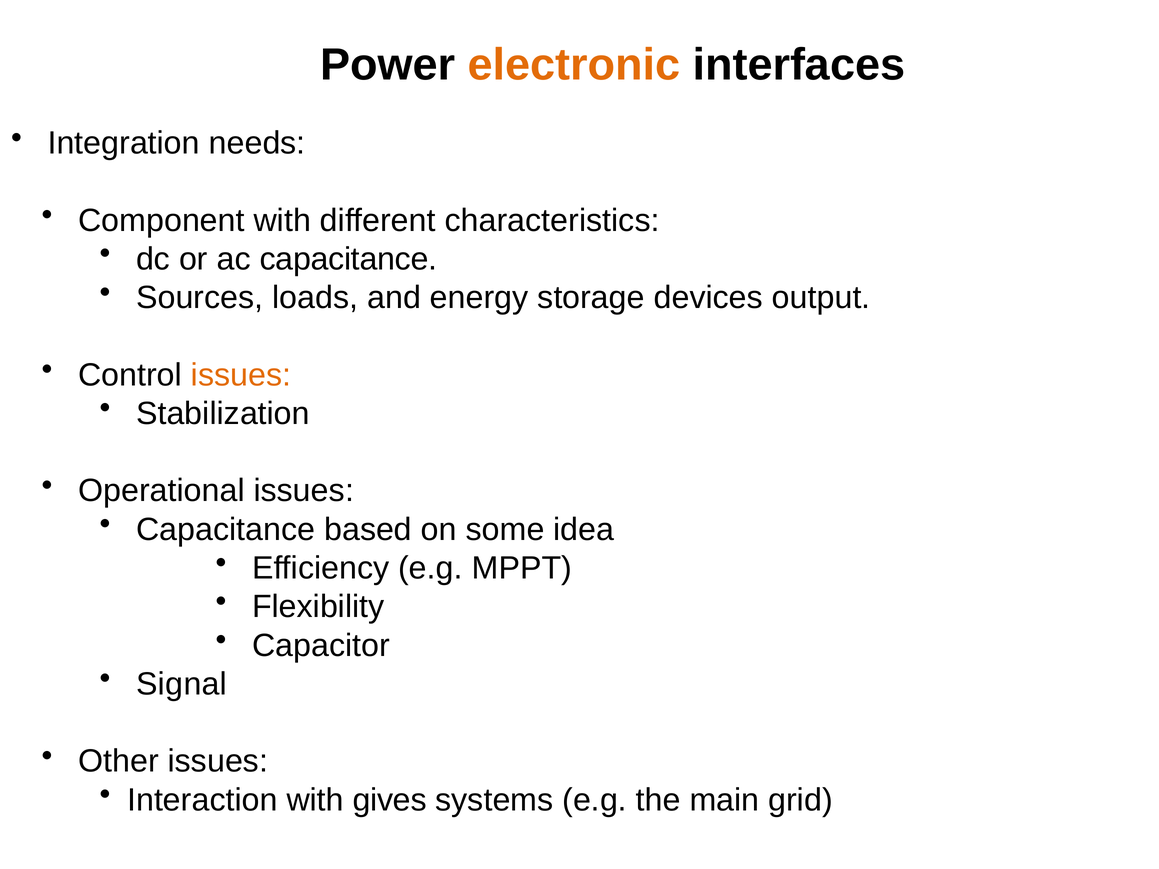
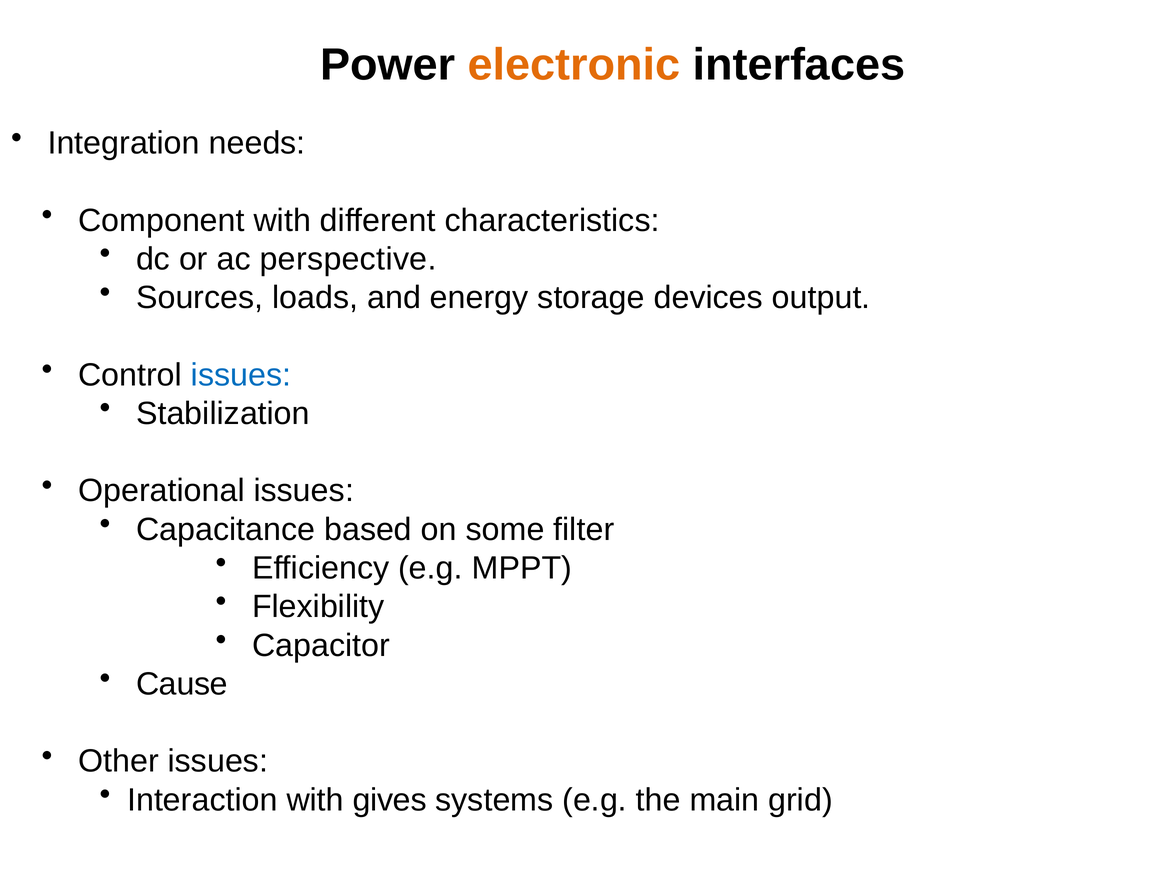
ac capacitance: capacitance -> perspective
issues at (241, 375) colour: orange -> blue
idea: idea -> filter
Signal: Signal -> Cause
